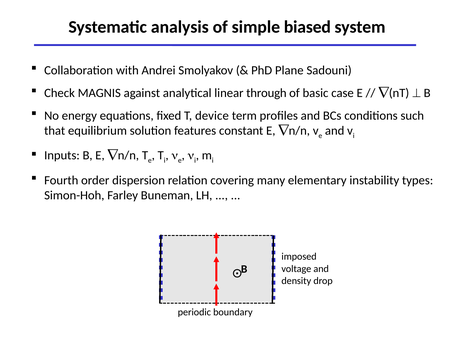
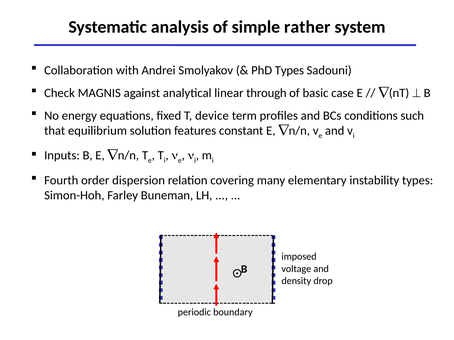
biased: biased -> rather
PhD Plane: Plane -> Types
